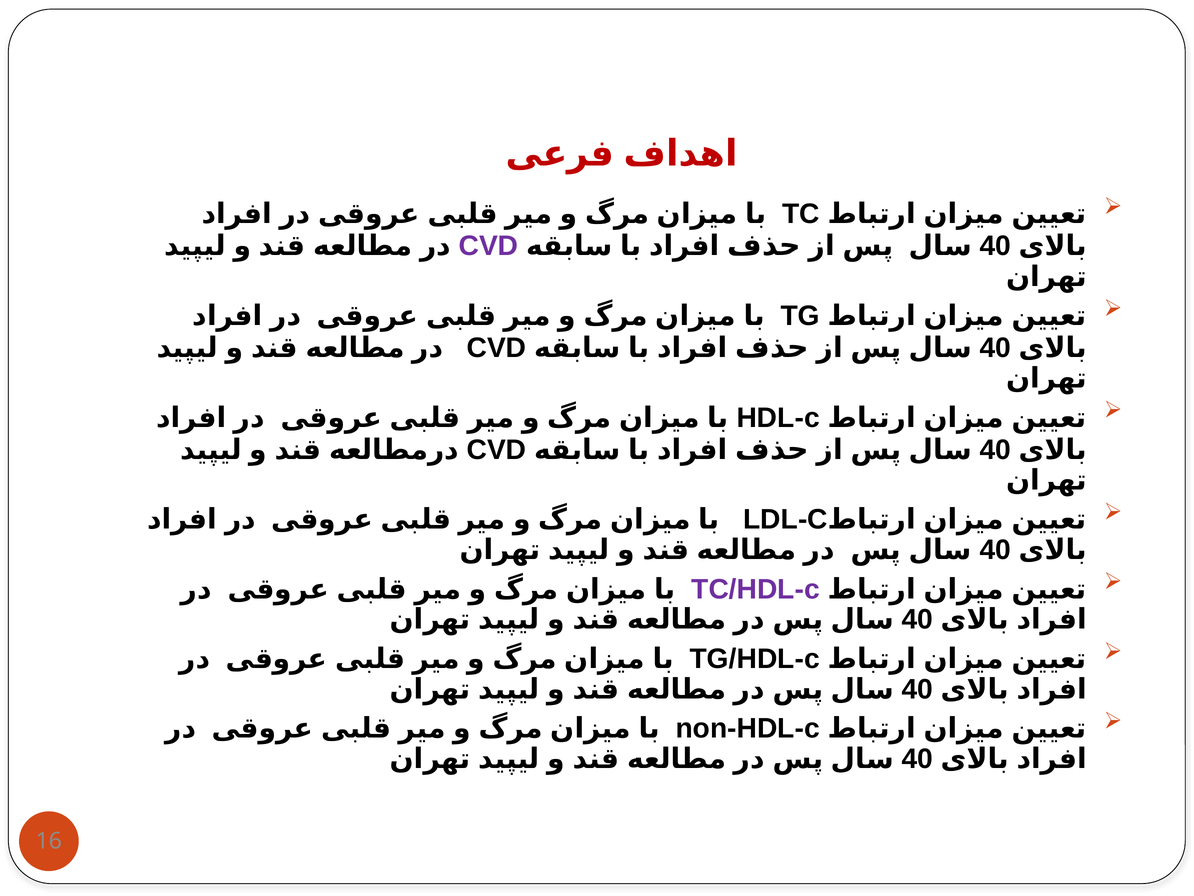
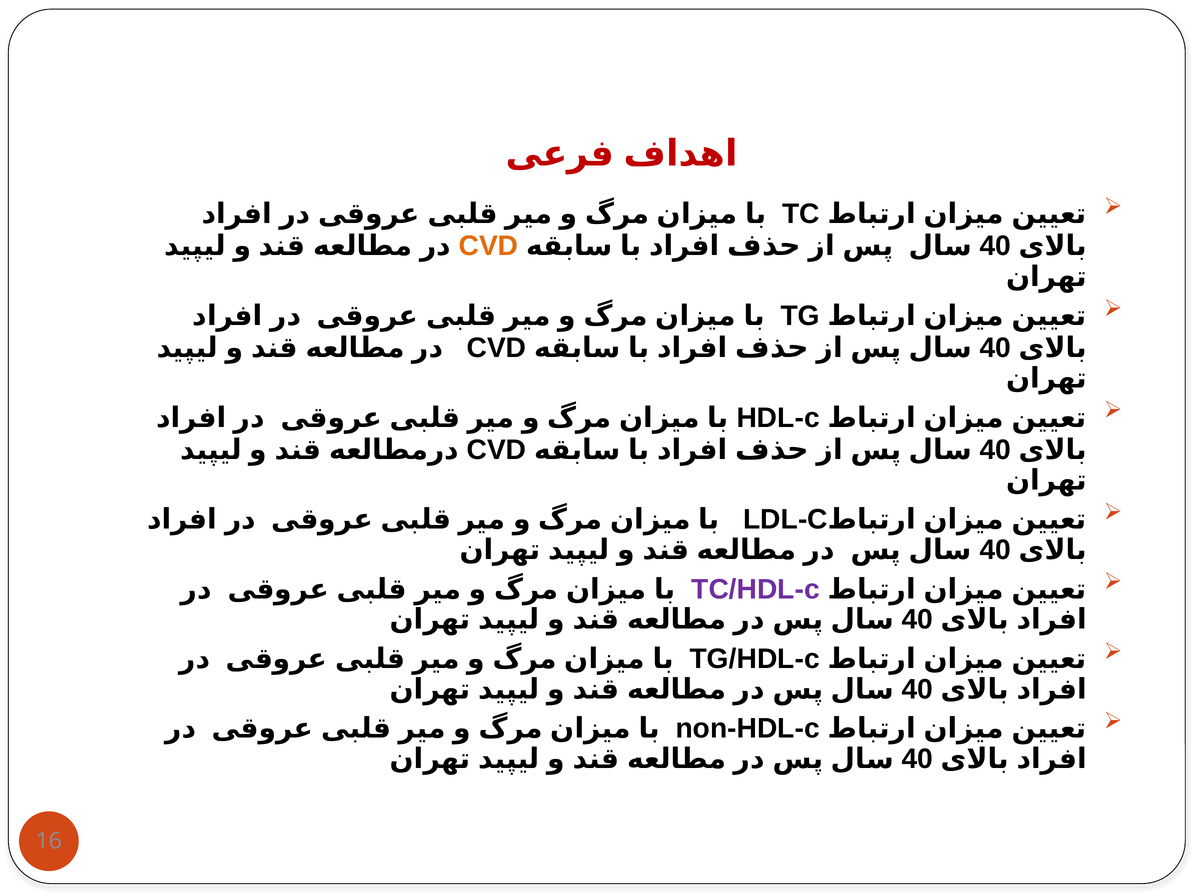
CVD at (489, 246) colour: purple -> orange
